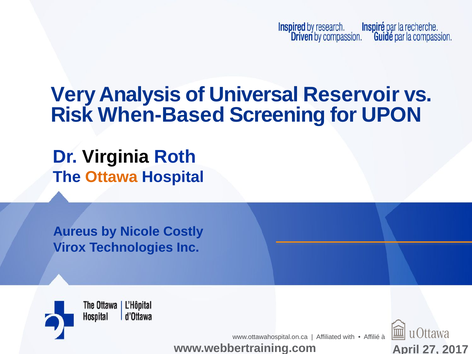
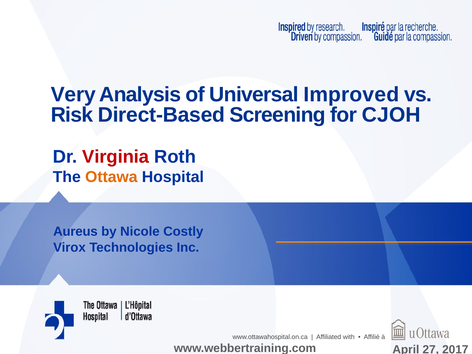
Reservoir: Reservoir -> Improved
When-Based: When-Based -> Direct-Based
UPON: UPON -> CJOH
Virginia colour: black -> red
